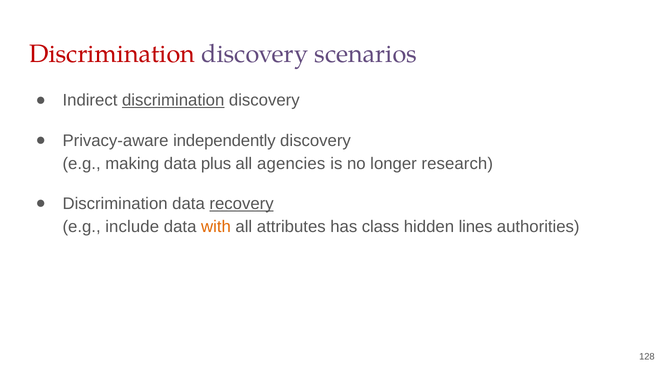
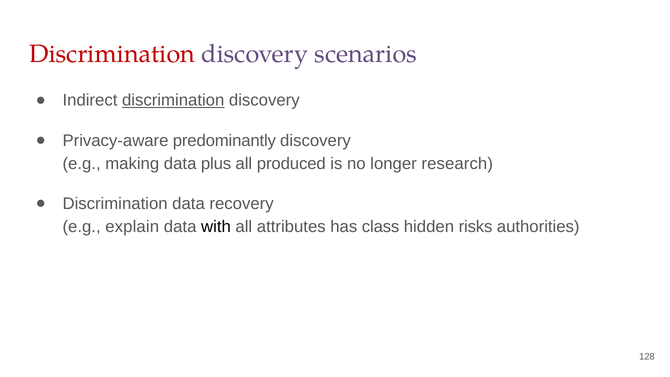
independently: independently -> predominantly
agencies: agencies -> produced
recovery underline: present -> none
include: include -> explain
with colour: orange -> black
lines: lines -> risks
